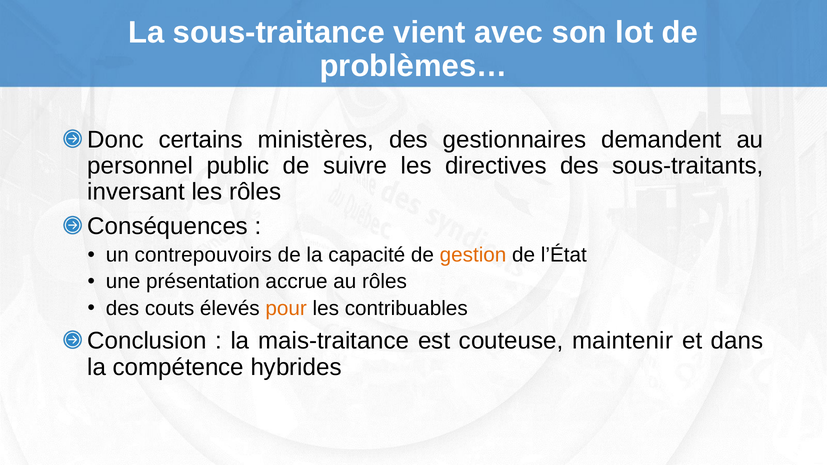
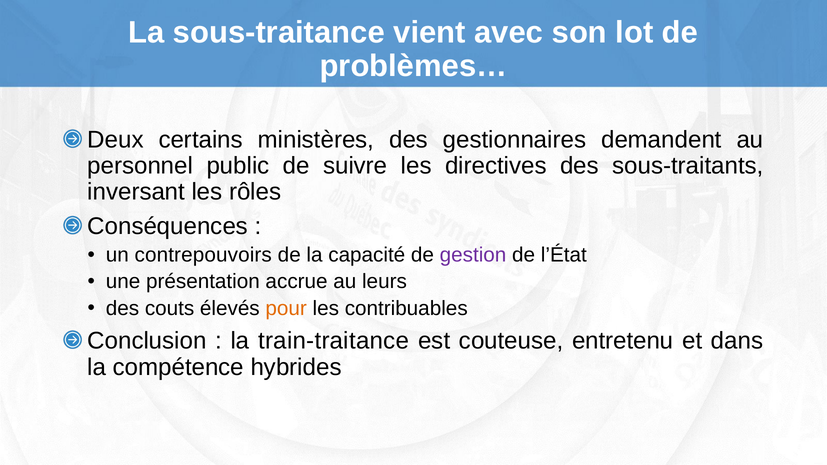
Donc: Donc -> Deux
gestion colour: orange -> purple
au rôles: rôles -> leurs
mais-traitance: mais-traitance -> train-traitance
maintenir: maintenir -> entretenu
